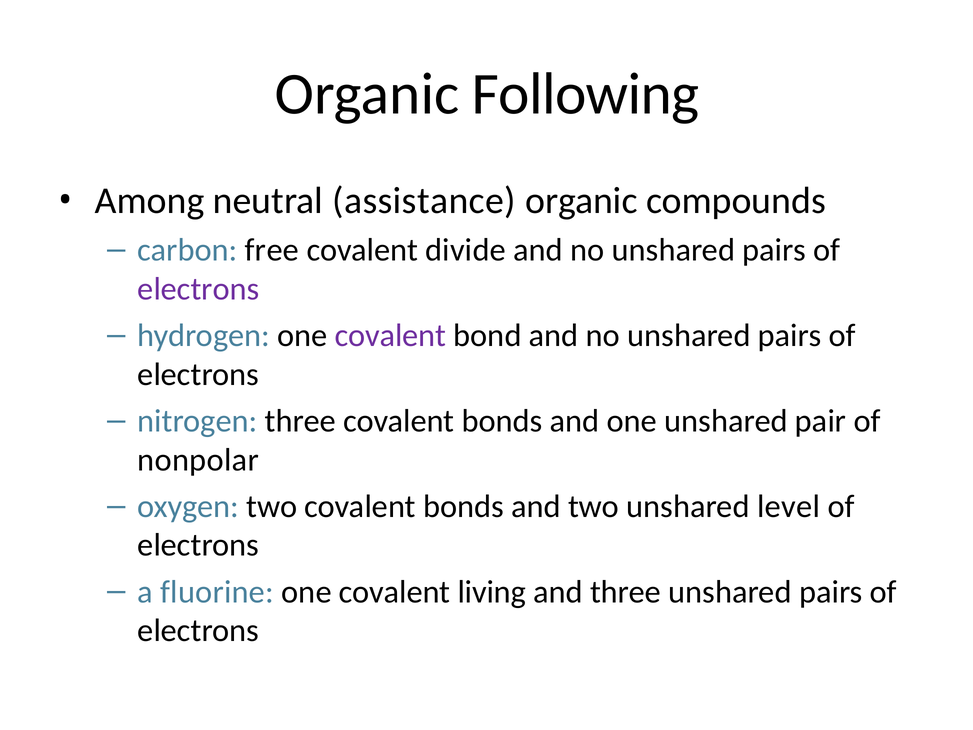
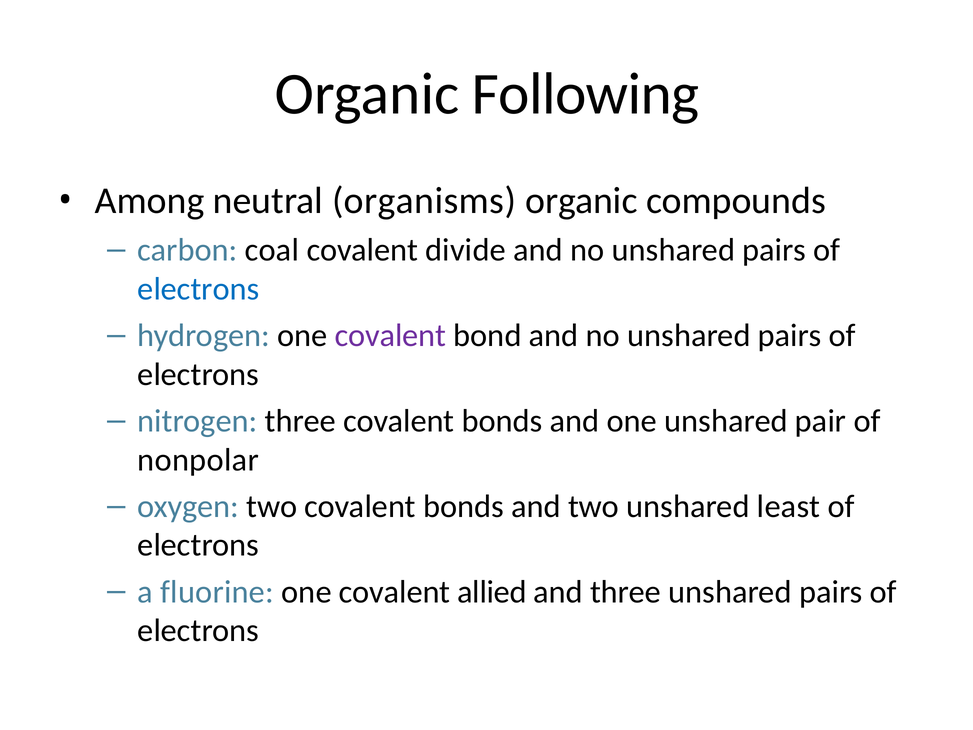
assistance: assistance -> organisms
free: free -> coal
electrons at (198, 289) colour: purple -> blue
level: level -> least
living: living -> allied
